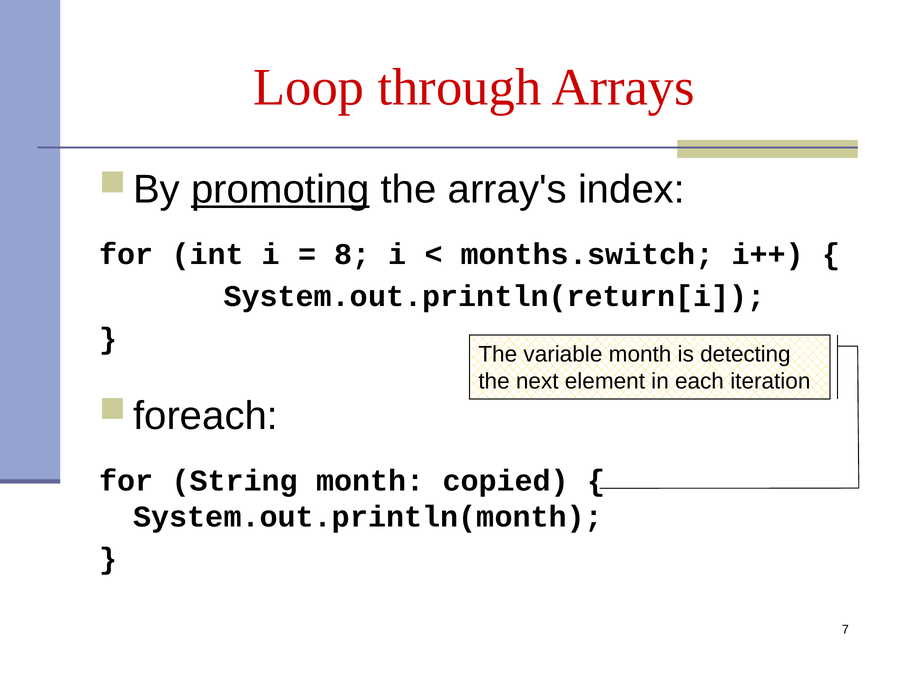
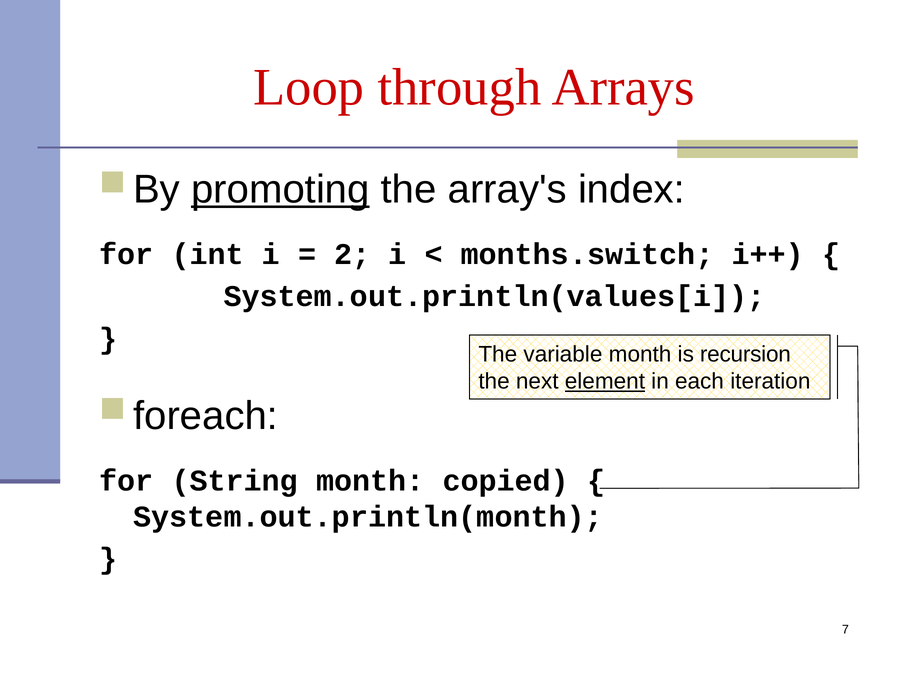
8: 8 -> 2
System.out.println(return[i: System.out.println(return[i -> System.out.println(values[i
detecting: detecting -> recursion
element underline: none -> present
